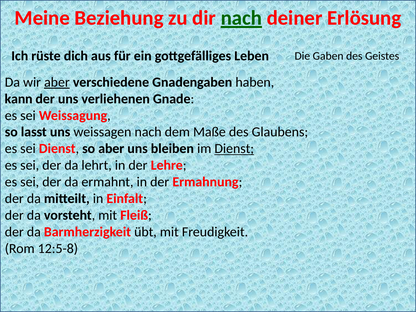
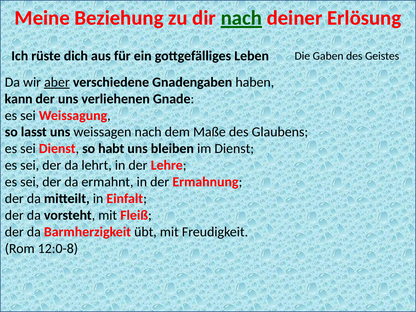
so aber: aber -> habt
Dienst at (234, 149) underline: present -> none
12:5-8: 12:5-8 -> 12:0-8
